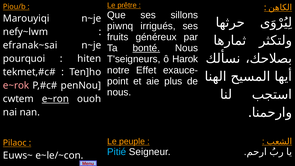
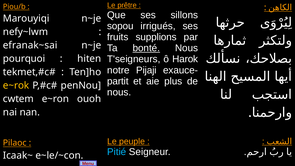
piwnq: piwnq -> sopou
généreux: généreux -> supplions
Effet: Effet -> Pijaji
point: point -> partit
e~rok colour: pink -> yellow
e~ron underline: present -> none
Euws~: Euws~ -> Icaak~
